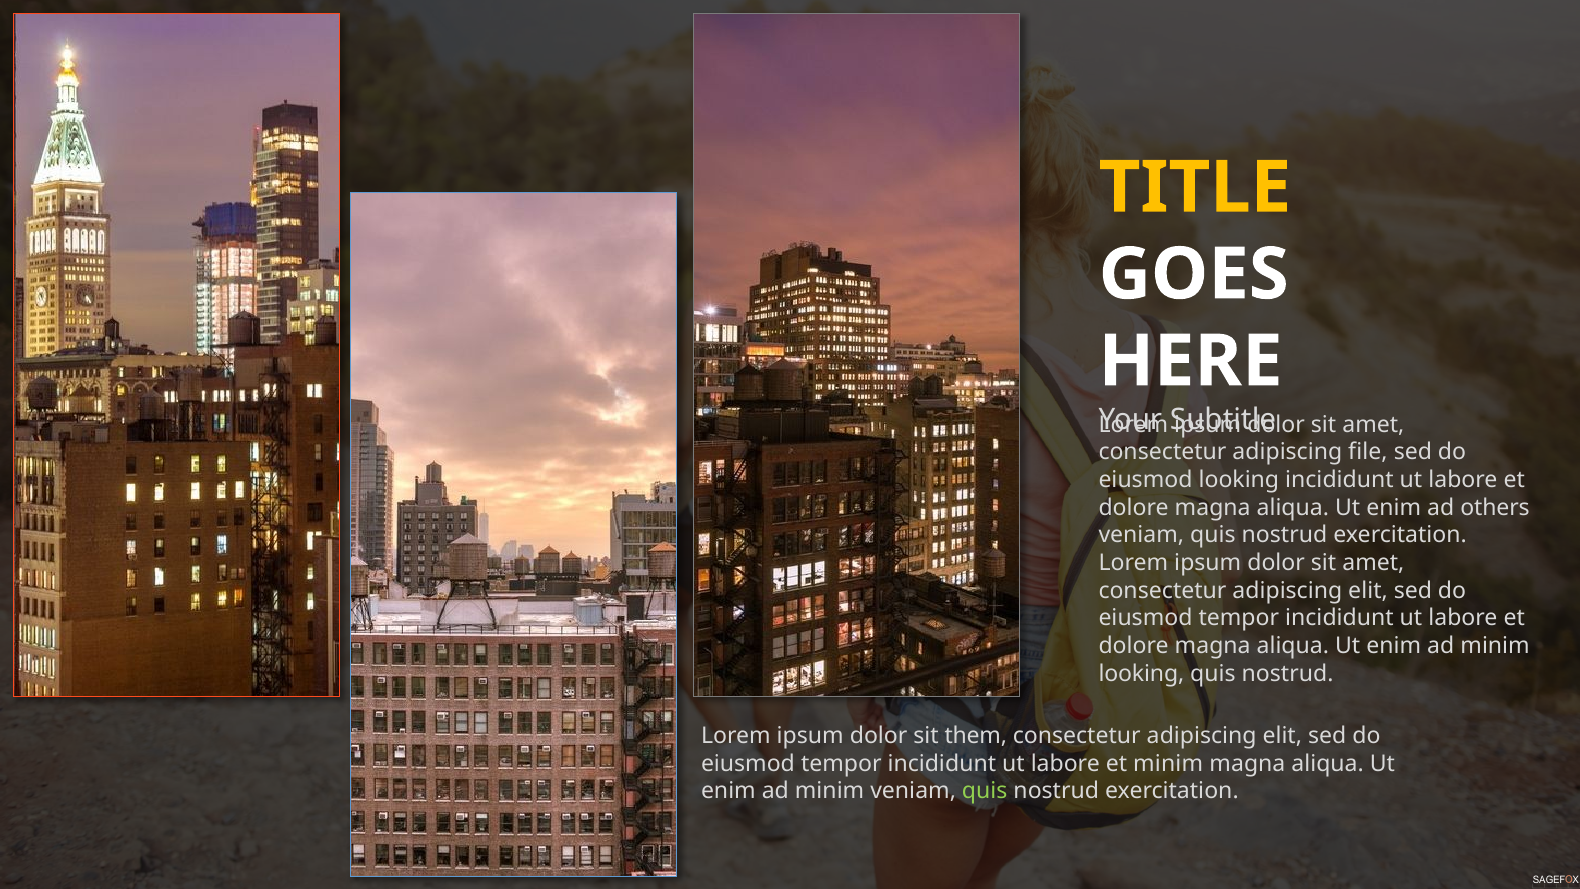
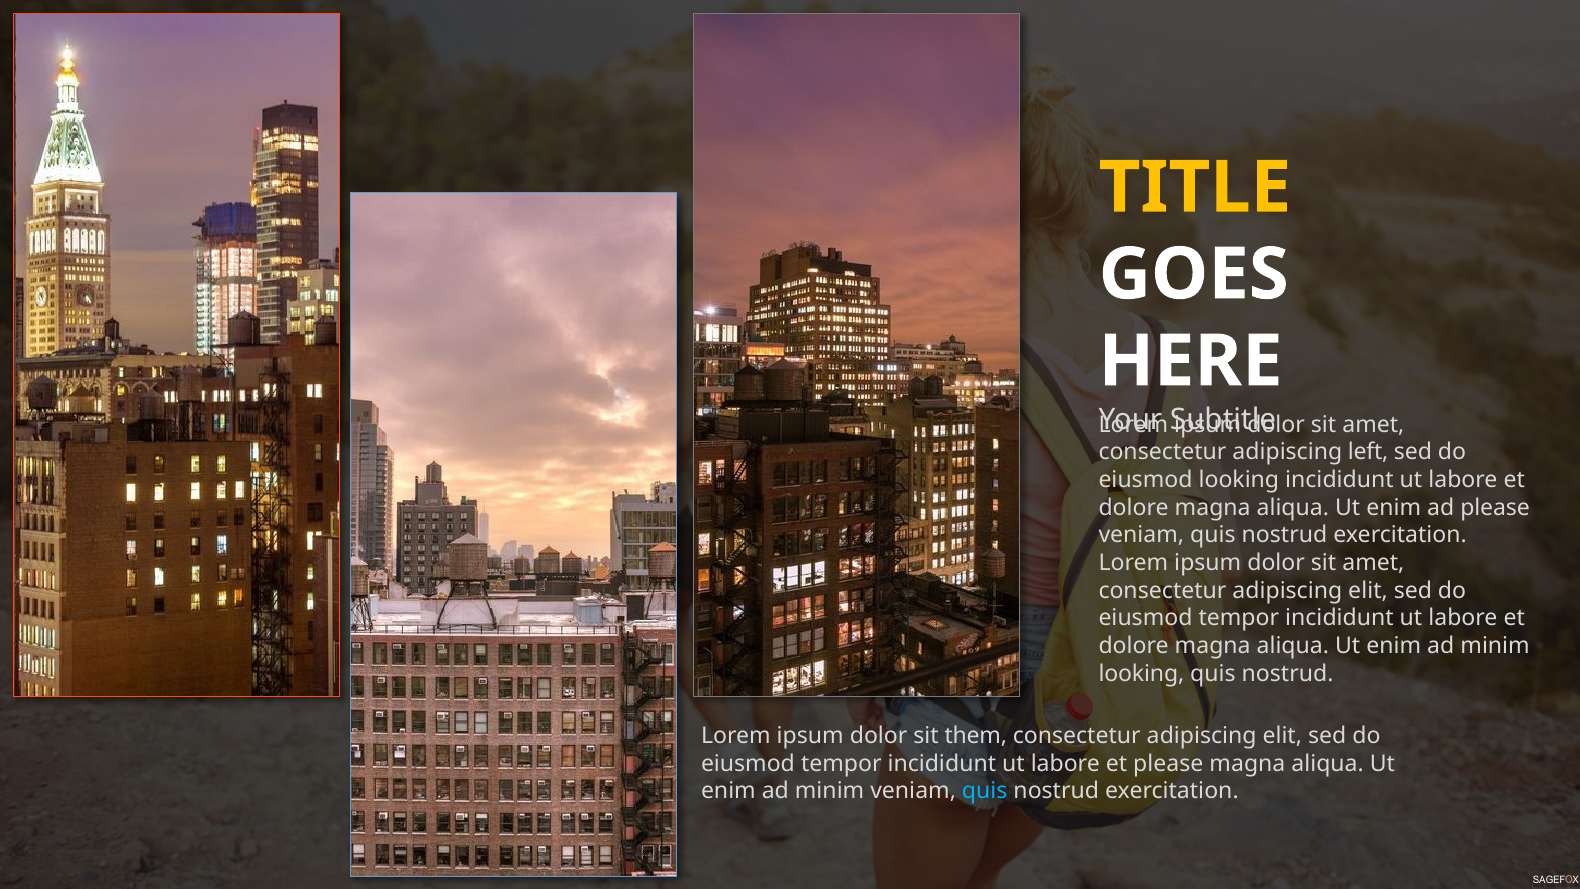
file: file -> left
ad others: others -> please
et minim: minim -> please
quis at (985, 791) colour: light green -> light blue
